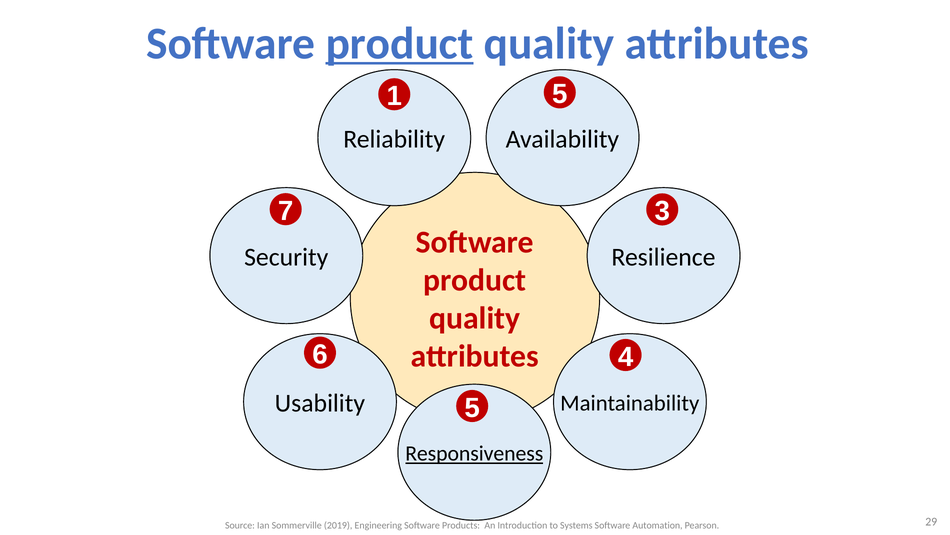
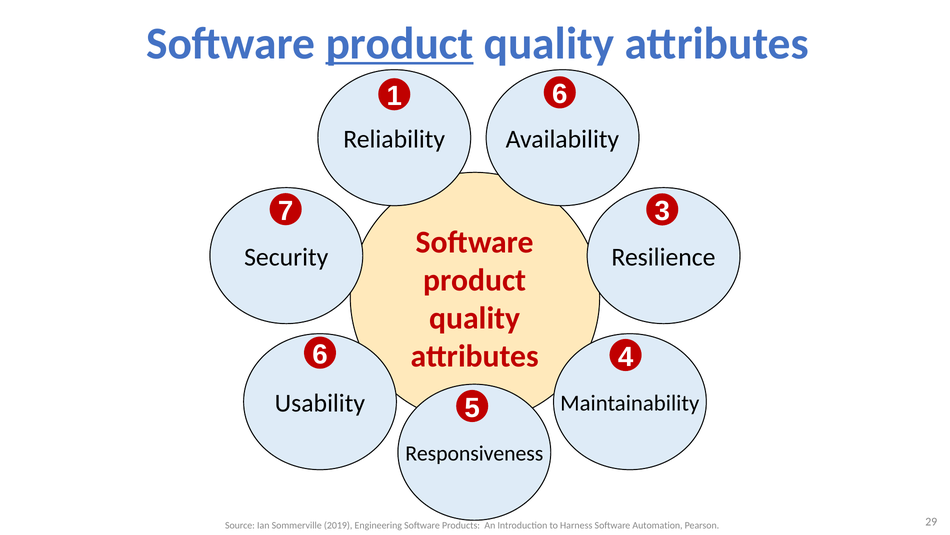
1 5: 5 -> 6
Responsiveness underline: present -> none
Systems: Systems -> Harness
